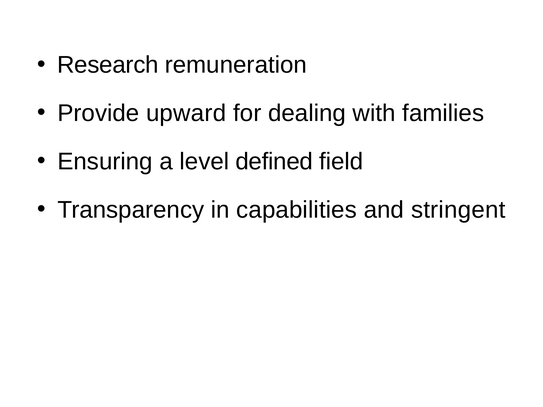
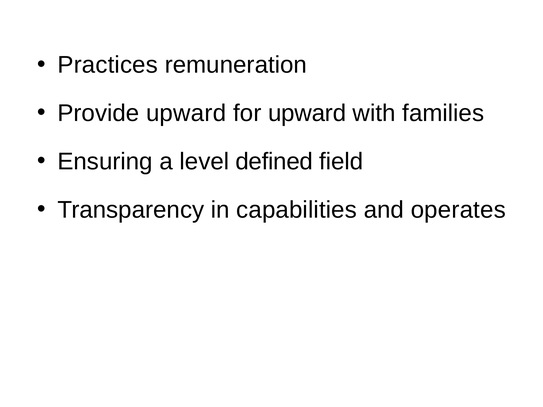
Research: Research -> Practices
for dealing: dealing -> upward
stringent: stringent -> operates
